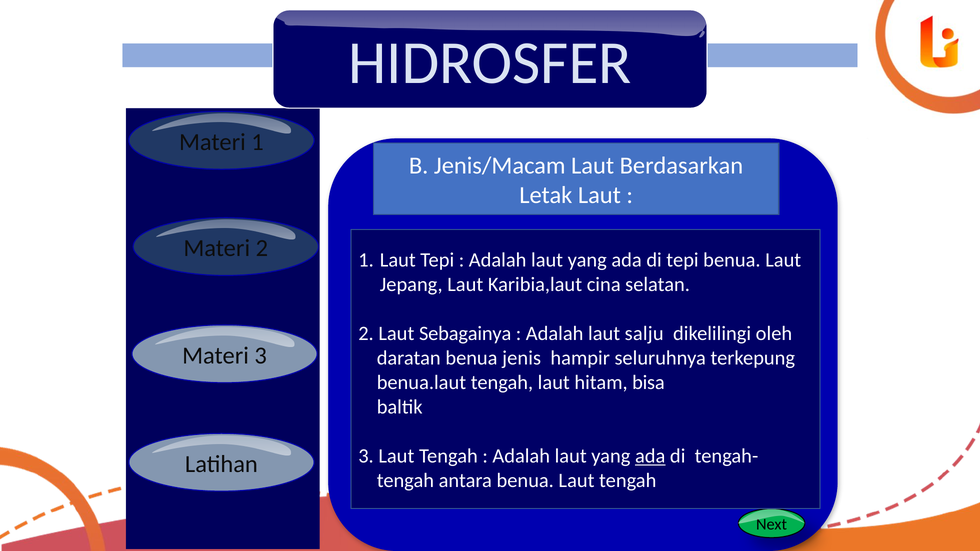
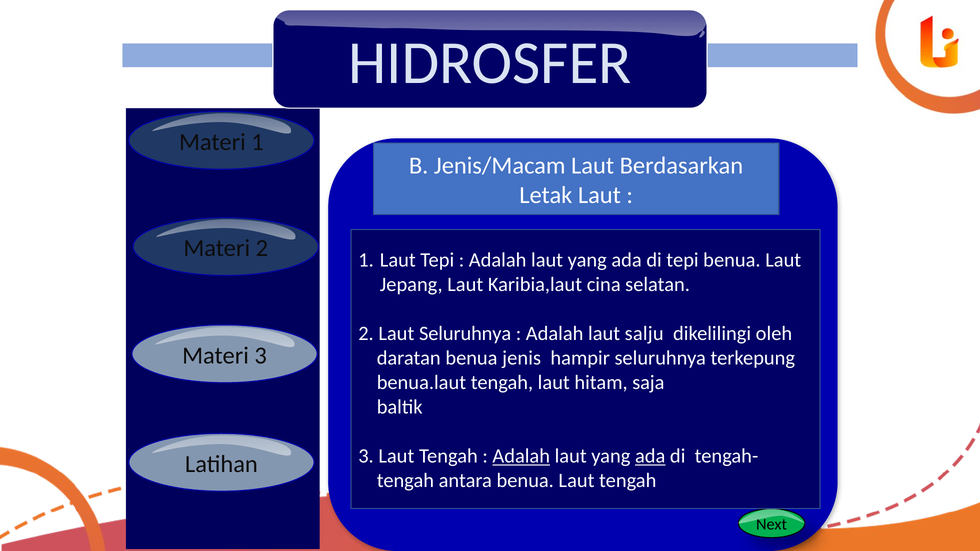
Laut Sebagainya: Sebagainya -> Seluruhnya
bisa: bisa -> saja
Adalah at (521, 456) underline: none -> present
